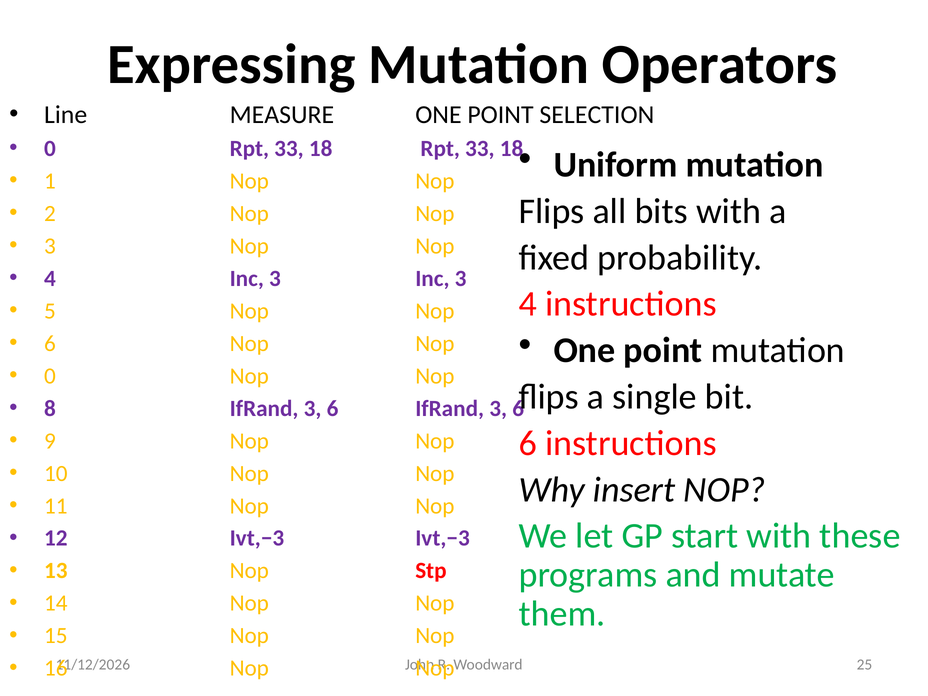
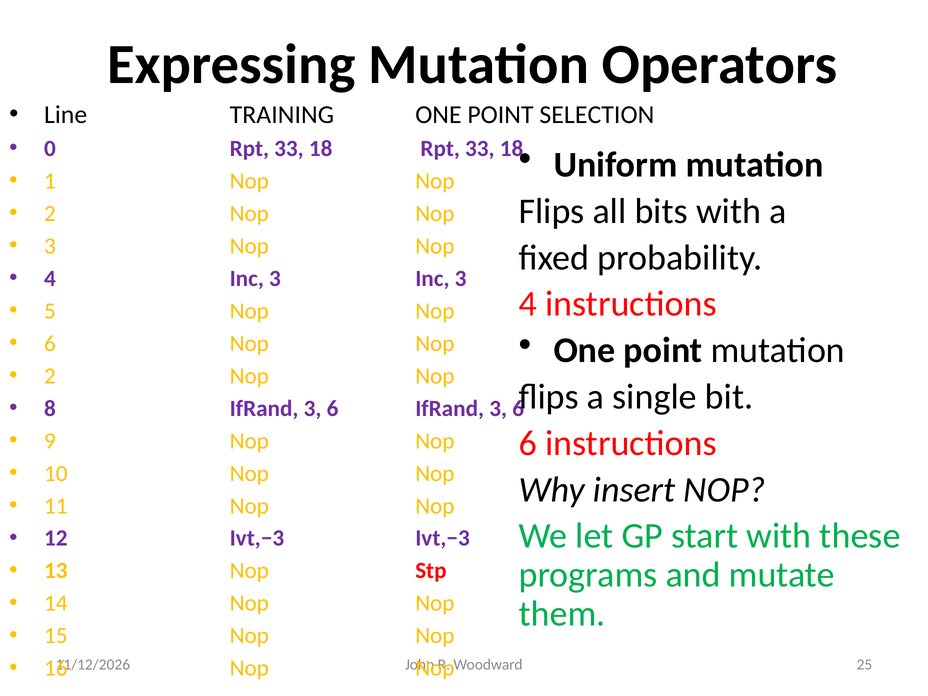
MEASURE: MEASURE -> TRAINING
0 at (50, 376): 0 -> 2
